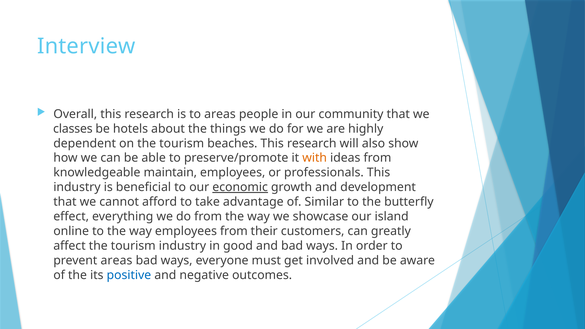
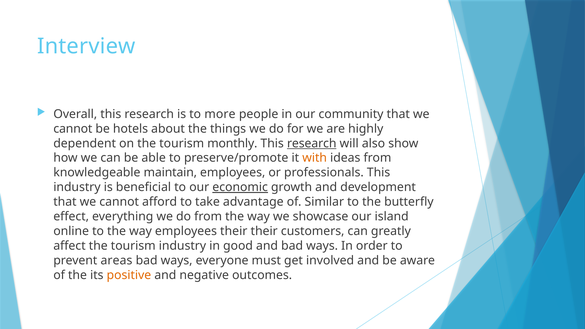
to areas: areas -> more
classes at (73, 129): classes -> cannot
beaches: beaches -> monthly
research at (312, 143) underline: none -> present
employees from: from -> their
positive colour: blue -> orange
